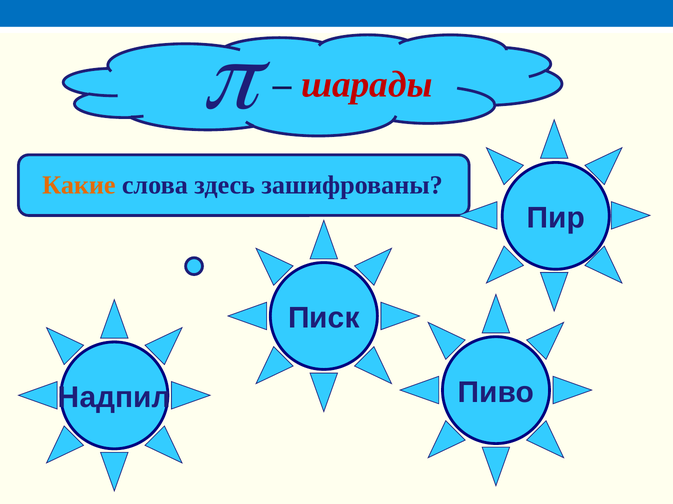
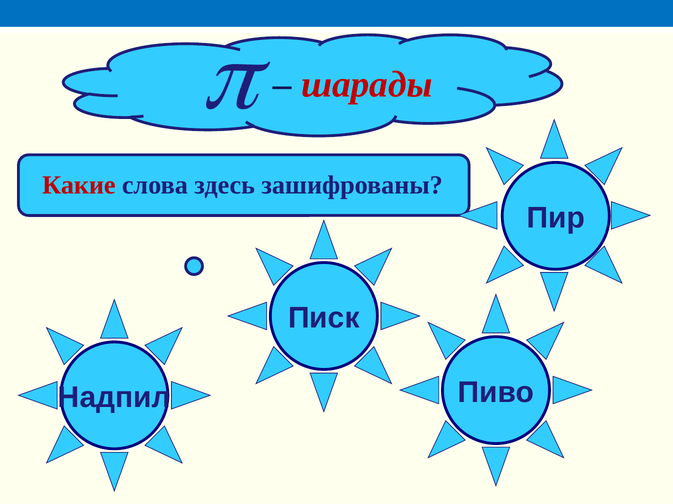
Какие colour: orange -> red
